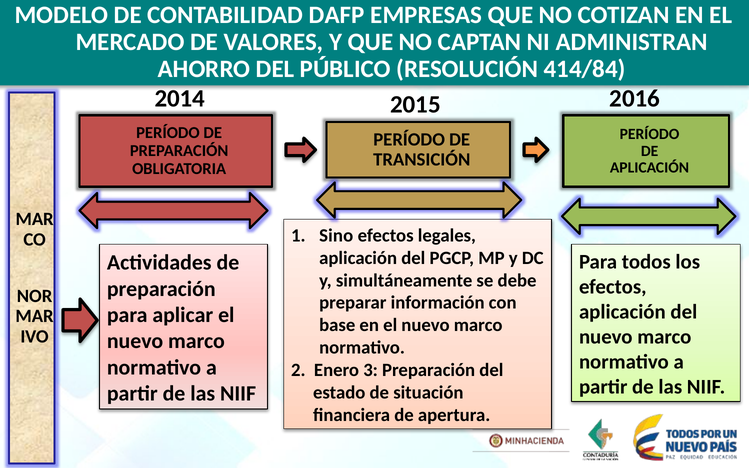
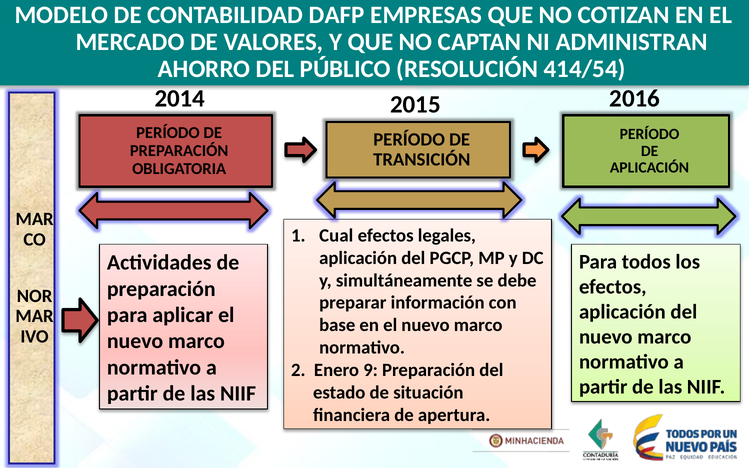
414/84: 414/84 -> 414/54
Sino: Sino -> Cual
3: 3 -> 9
